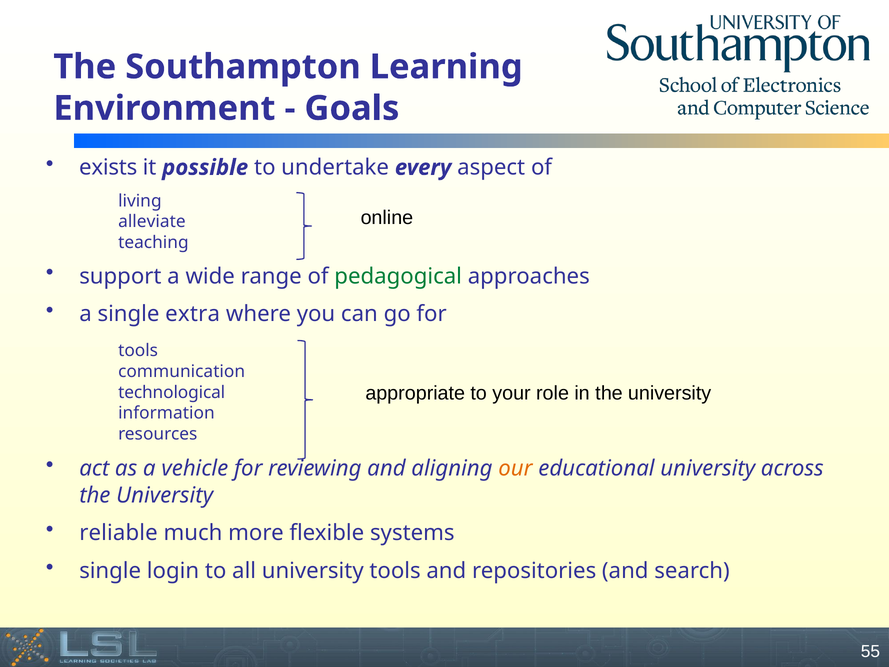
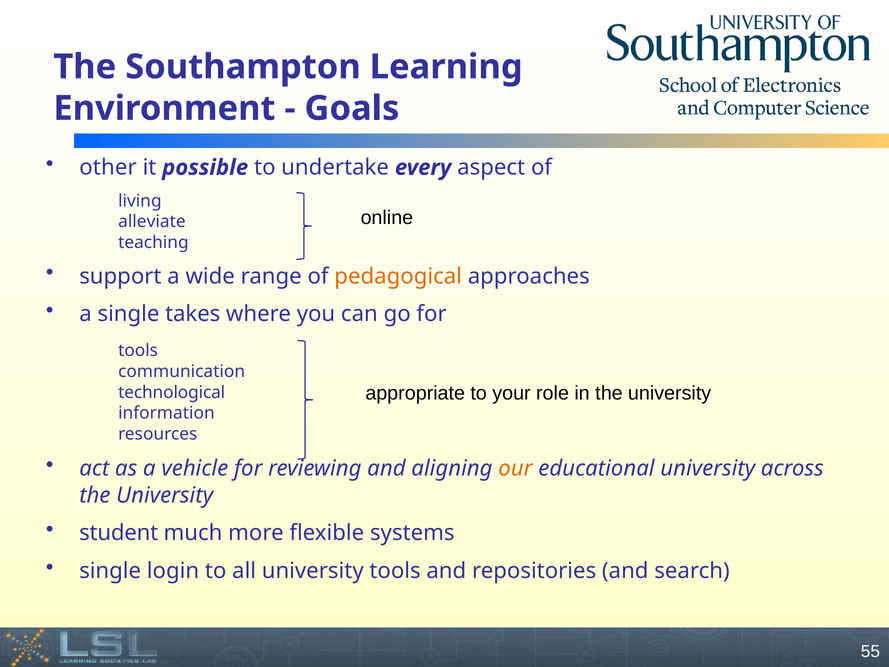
exists: exists -> other
pedagogical colour: green -> orange
extra: extra -> takes
reliable: reliable -> student
